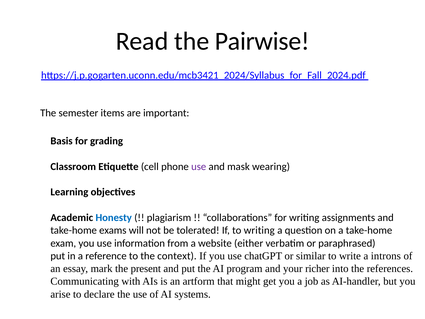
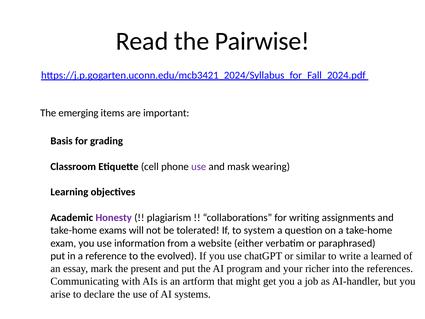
semester: semester -> emerging
Honesty colour: blue -> purple
to writing: writing -> system
context: context -> evolved
introns: introns -> learned
